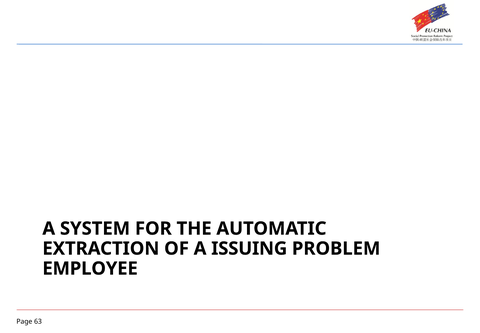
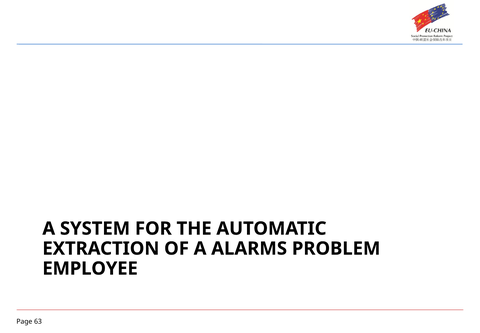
ISSUING: ISSUING -> ALARMS
